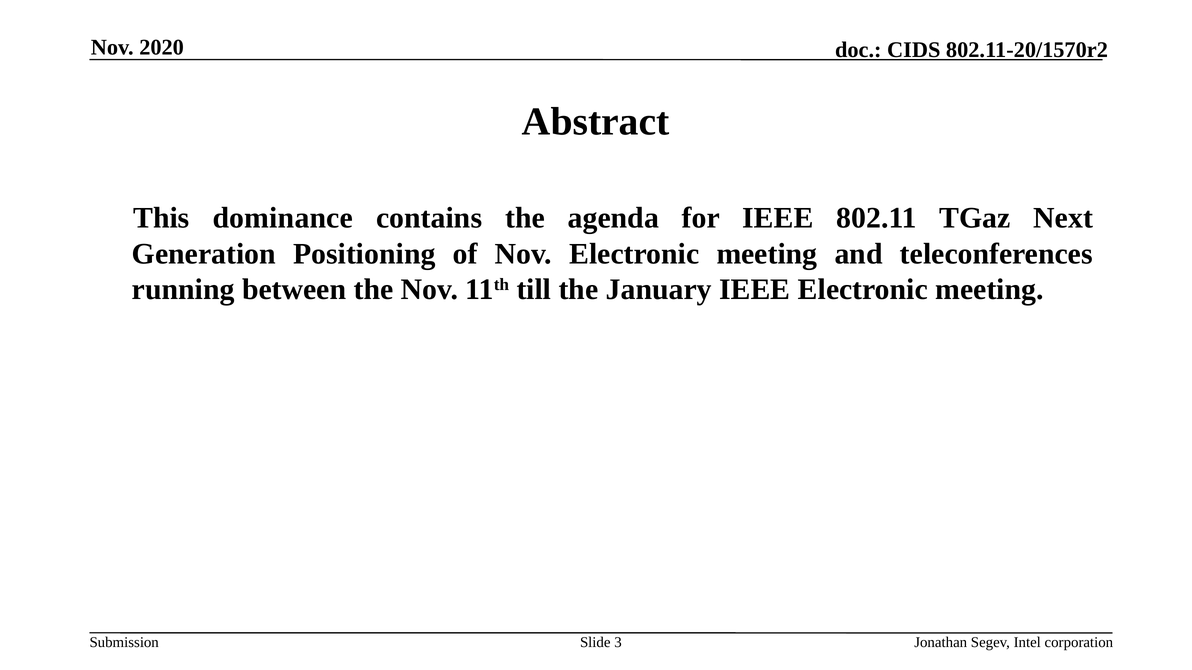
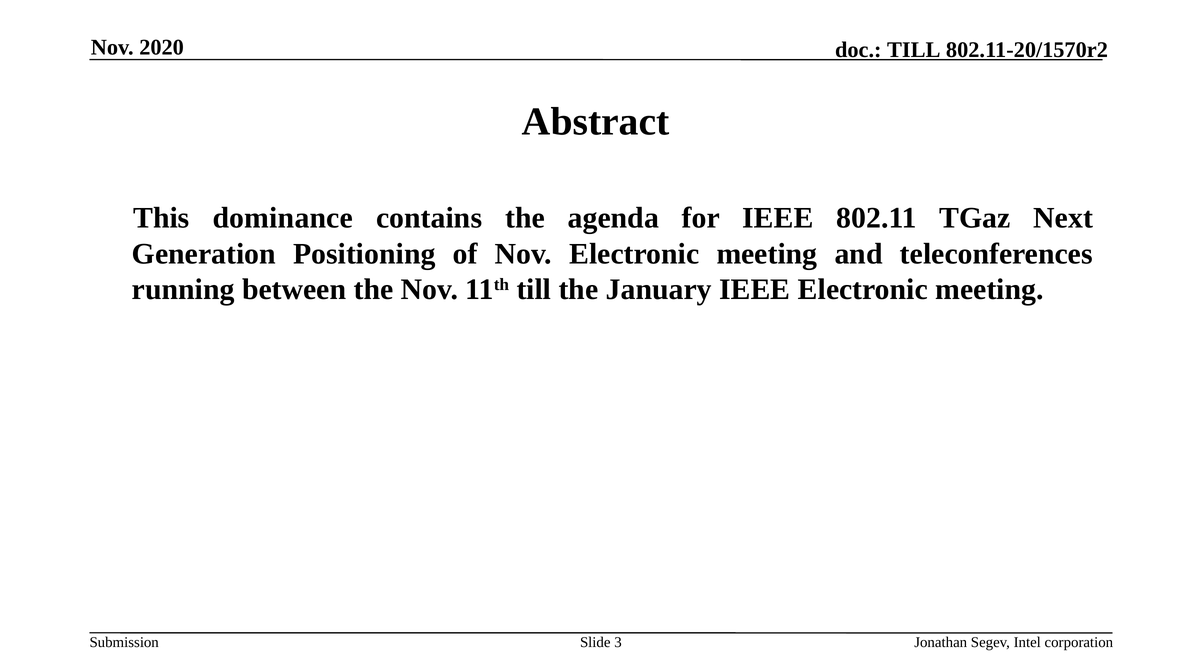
CIDS at (914, 50): CIDS -> TILL
